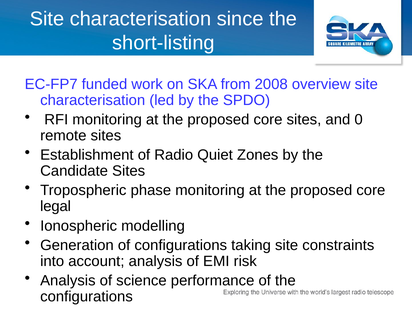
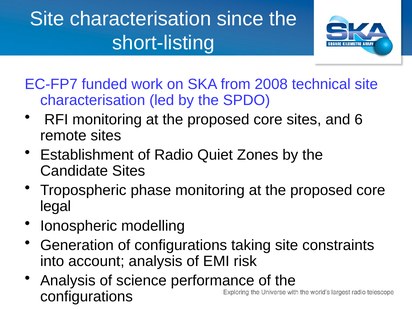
overview: overview -> technical
0: 0 -> 6
